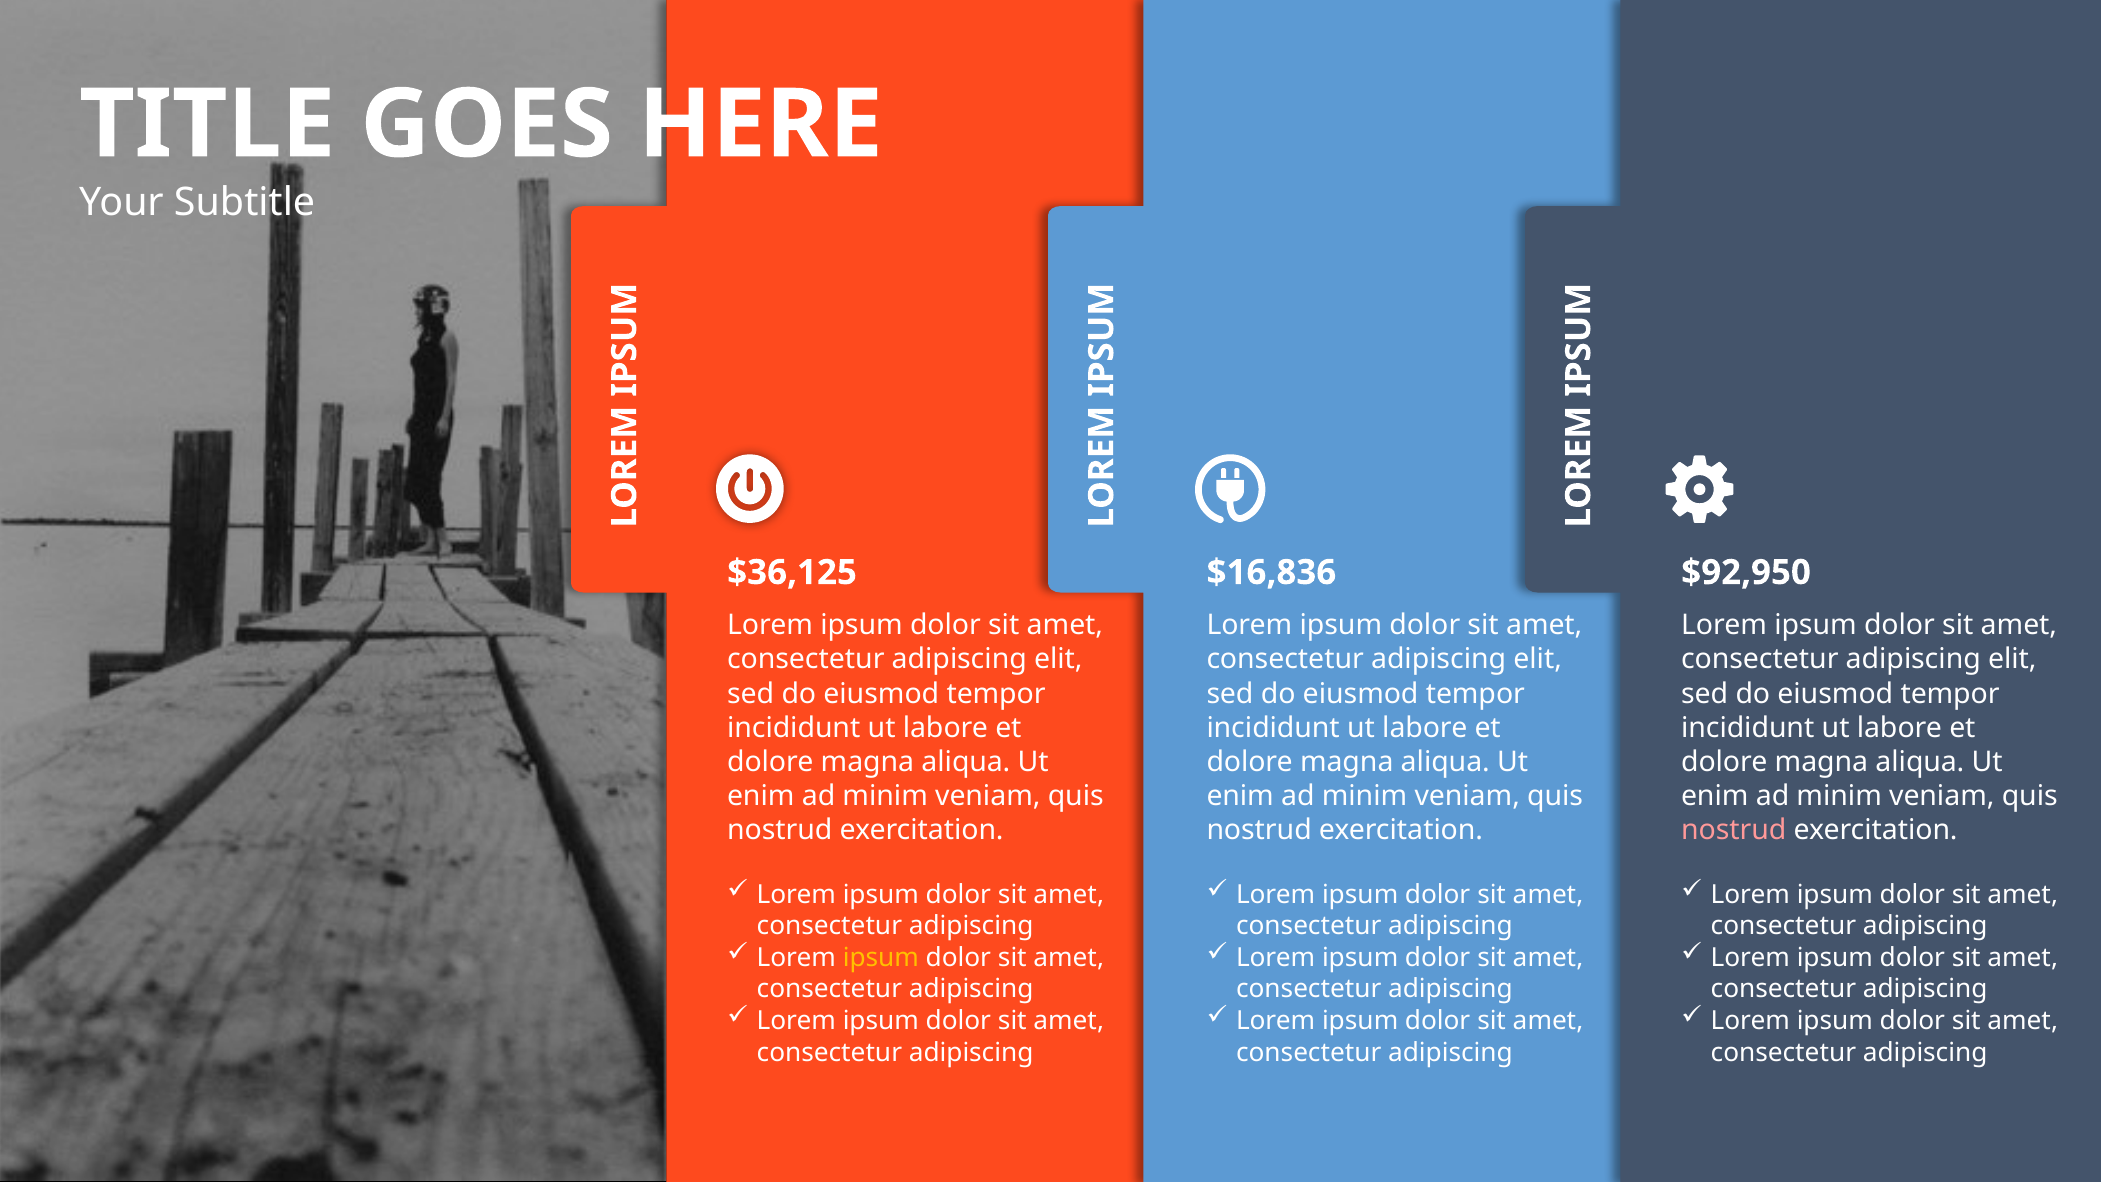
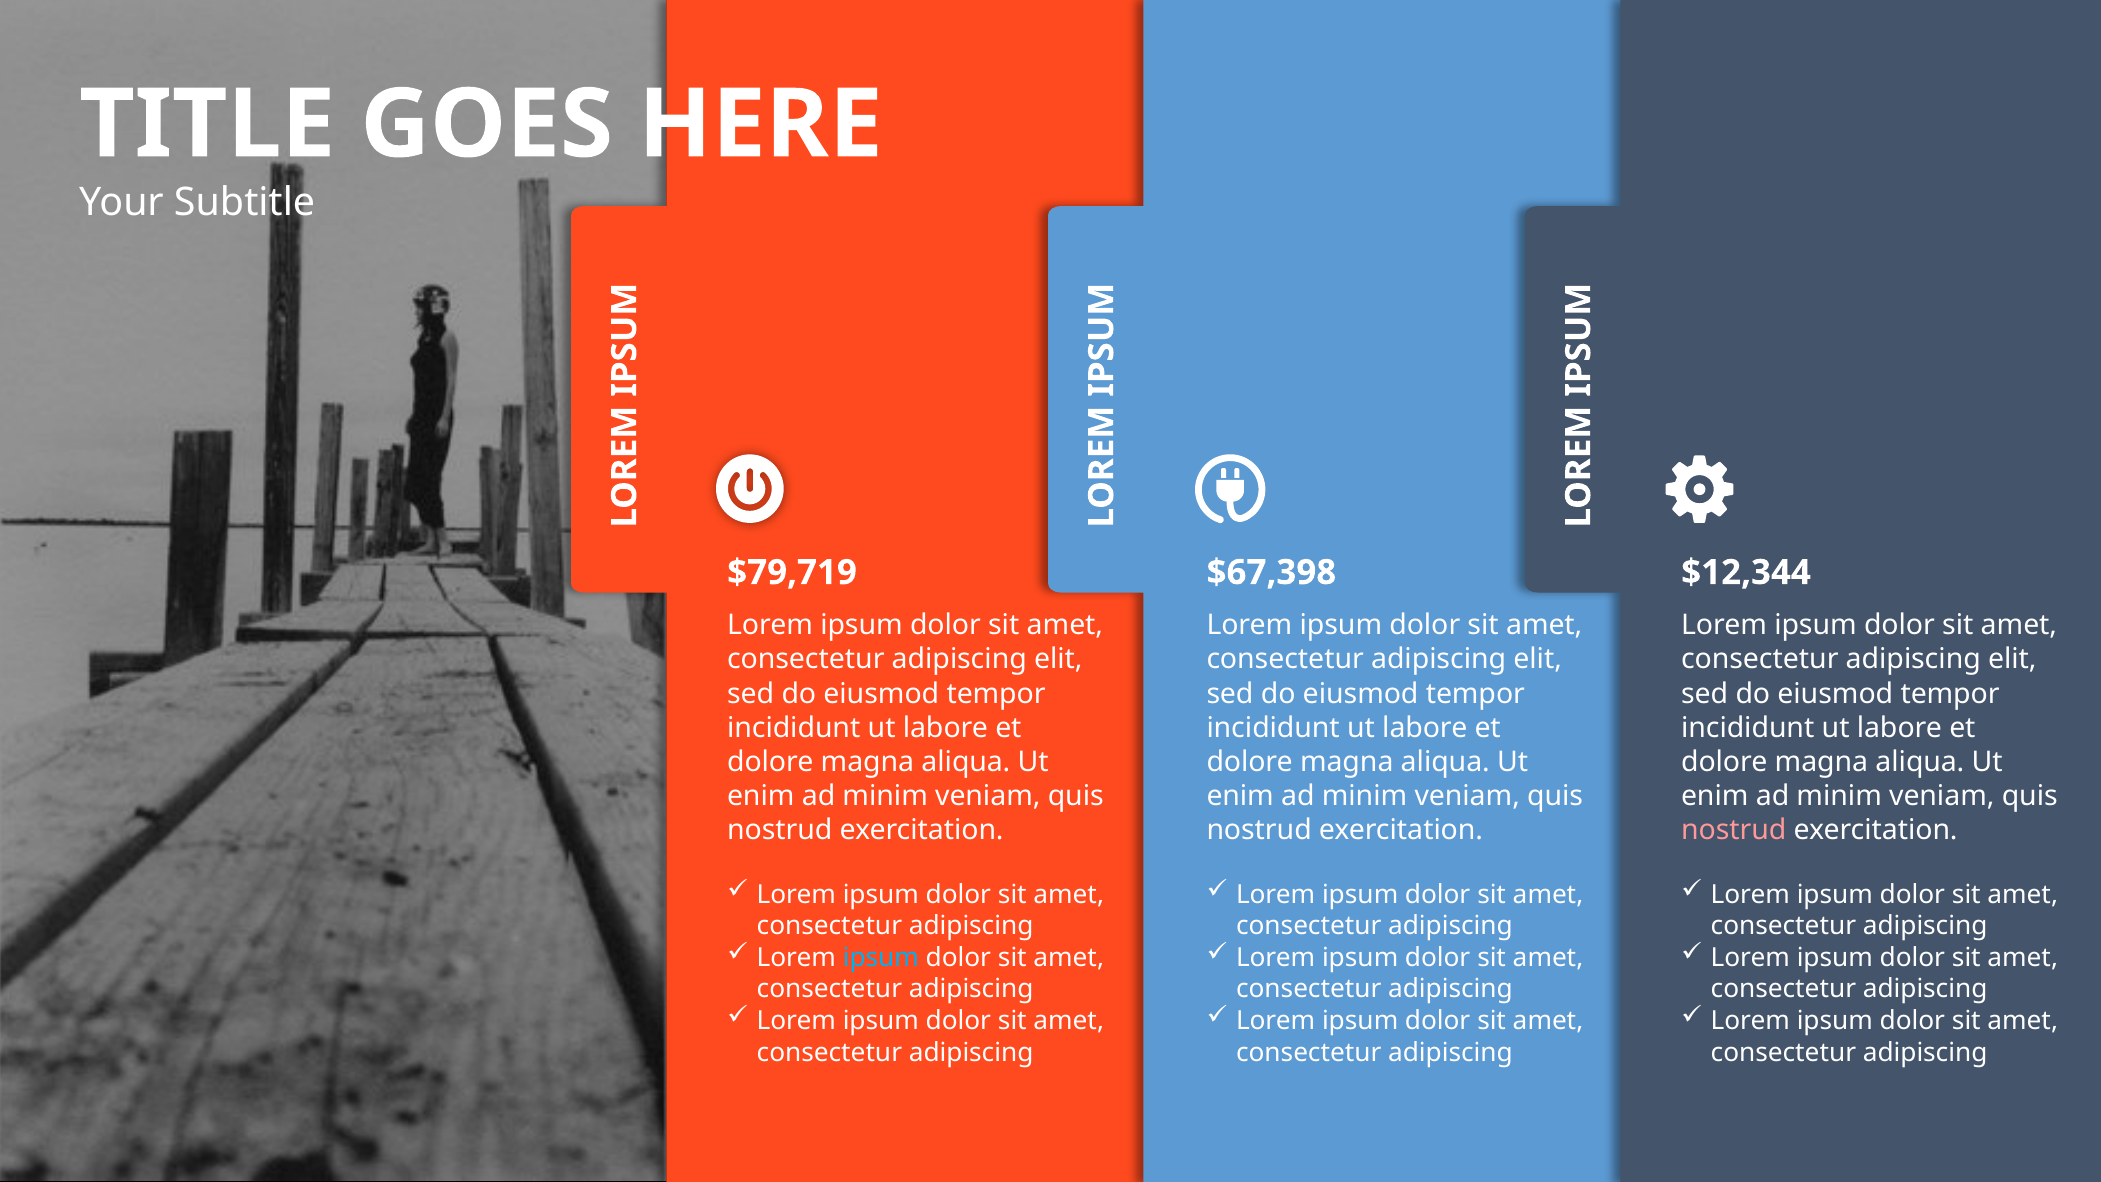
$36,125: $36,125 -> $79,719
$16,836: $16,836 -> $67,398
$92,950: $92,950 -> $12,344
ipsum at (881, 958) colour: yellow -> light blue
